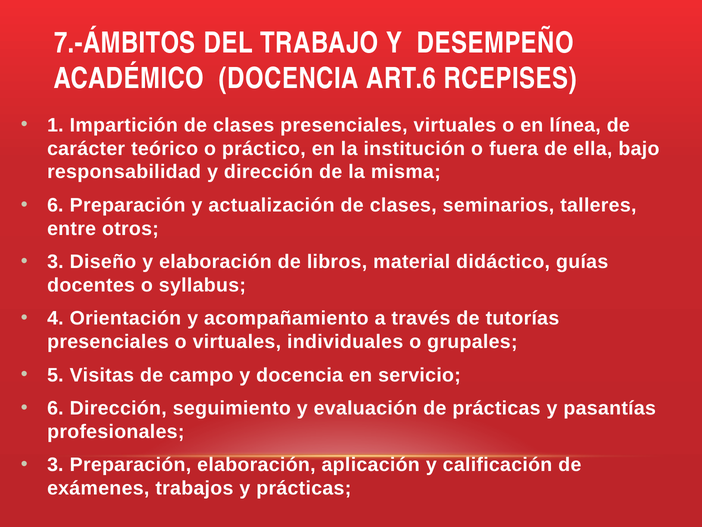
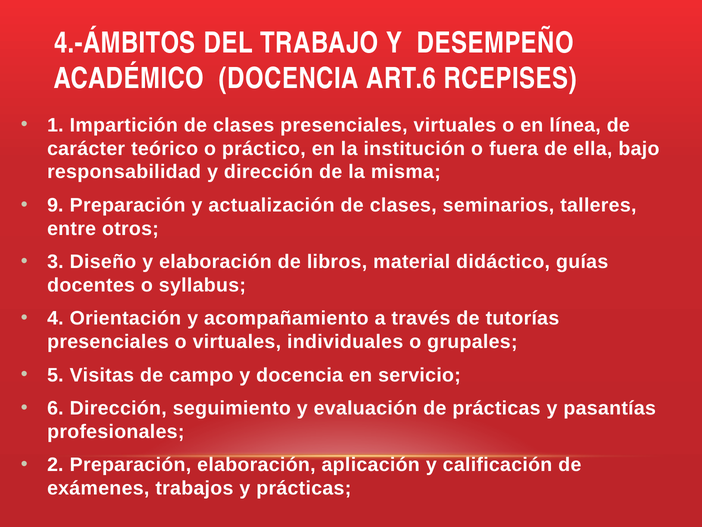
7.-ÁMBITOS: 7.-ÁMBITOS -> 4.-ÁMBITOS
6 at (55, 205): 6 -> 9
3 at (55, 464): 3 -> 2
